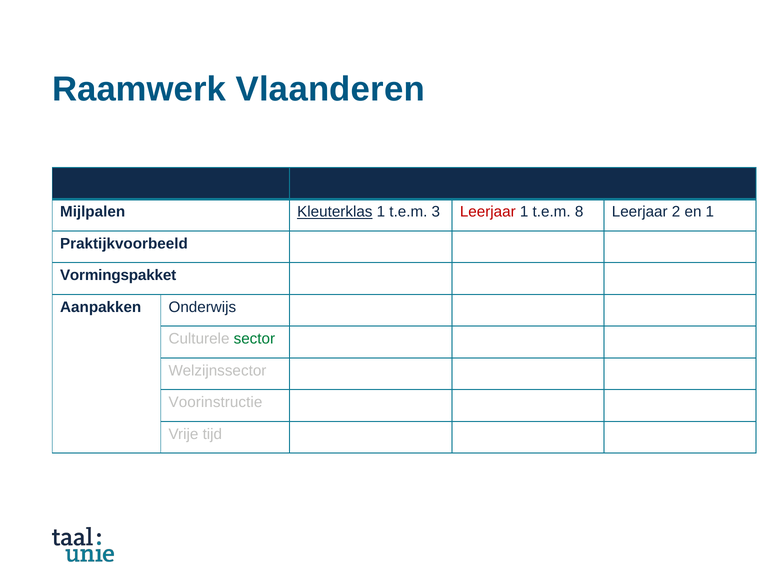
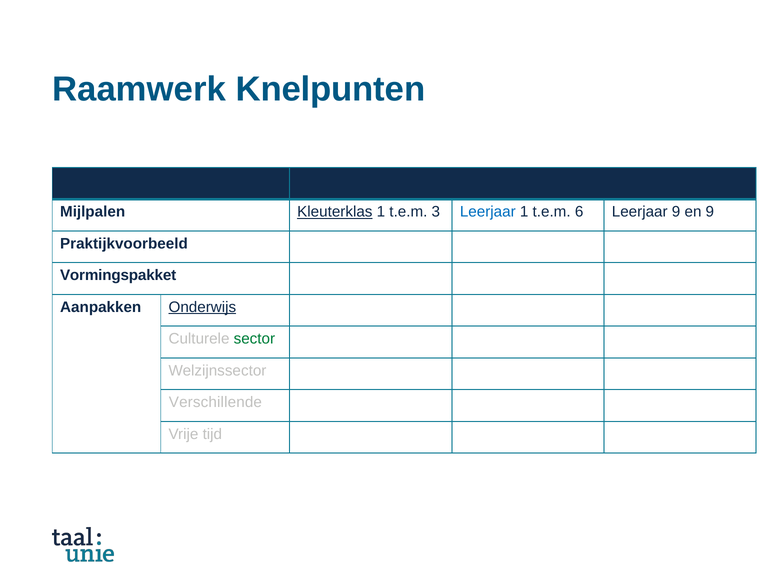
Vlaanderen: Vlaanderen -> Knelpunten
Leerjaar at (488, 212) colour: red -> blue
8: 8 -> 6
Leerjaar 2: 2 -> 9
en 1: 1 -> 9
Onderwijs underline: none -> present
Voorinstructie: Voorinstructie -> Verschillende
